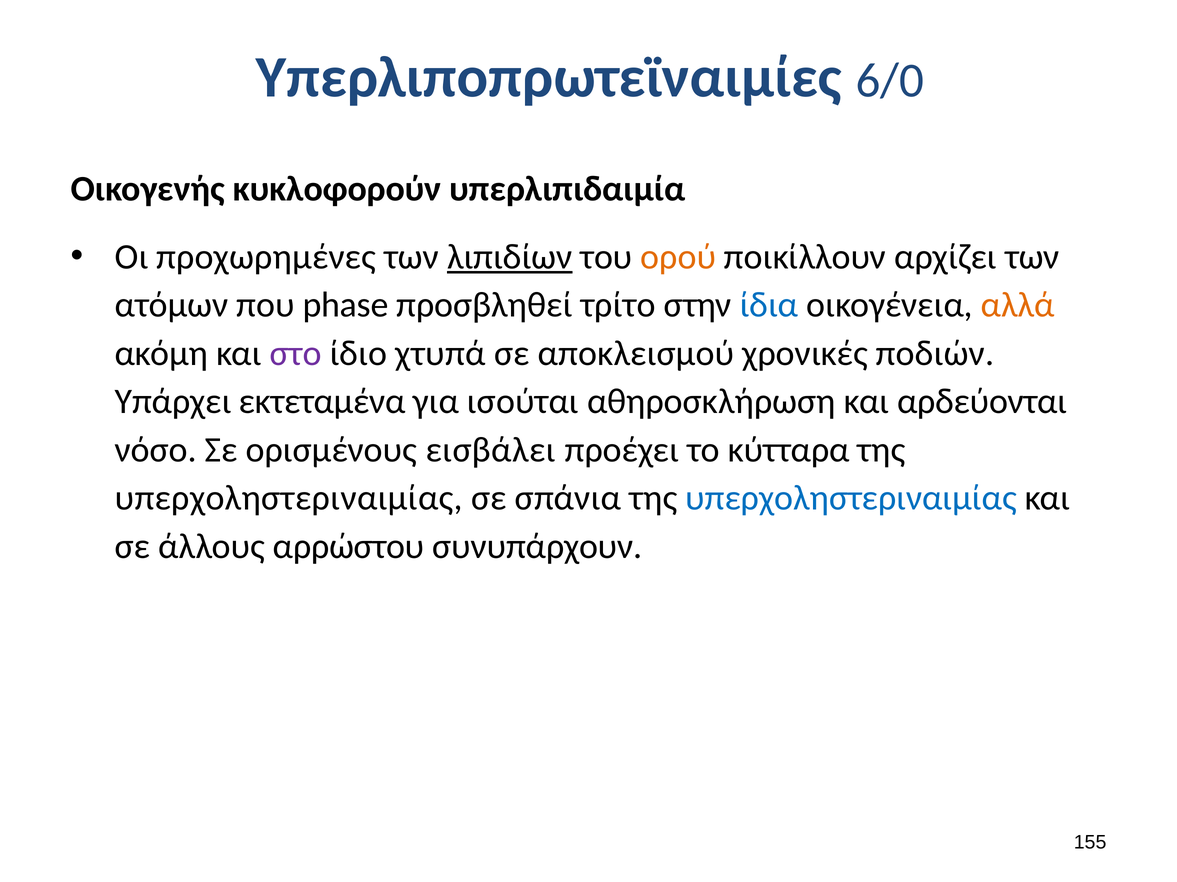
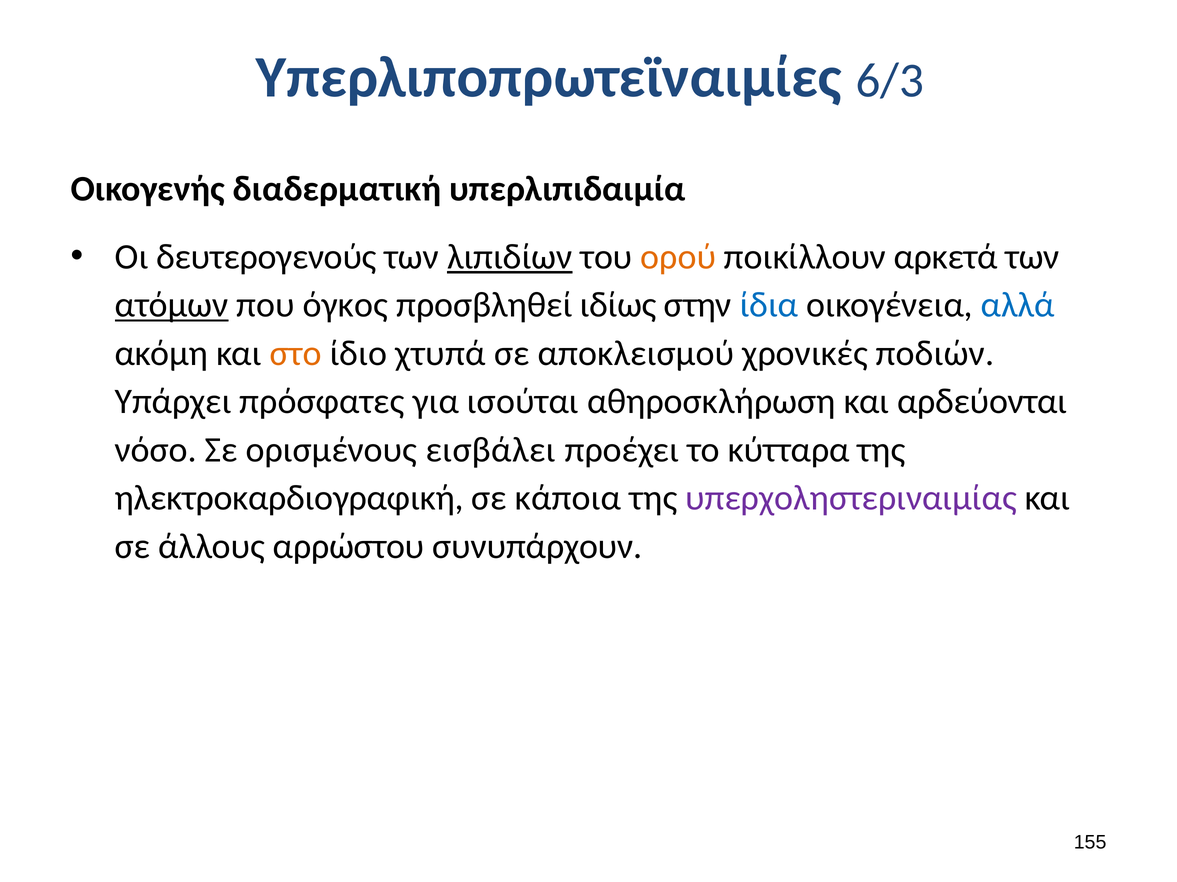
6/0: 6/0 -> 6/3
κυκλοφορούν: κυκλοφορούν -> διαδερματική
προχωρημένες: προχωρημένες -> δευτερογενούς
αρχίζει: αρχίζει -> αρκετά
ατόμων underline: none -> present
phase: phase -> όγκος
τρίτο: τρίτο -> ιδίως
αλλά colour: orange -> blue
στο colour: purple -> orange
εκτεταμένα: εκτεταμένα -> πρόσφατες
υπερχοληστεριναιμίας at (289, 498): υπερχοληστεριναιμίας -> ηλεκτροκαρδιογραφική
σπάνια: σπάνια -> κάποια
υπερχοληστεριναιμίας at (851, 498) colour: blue -> purple
